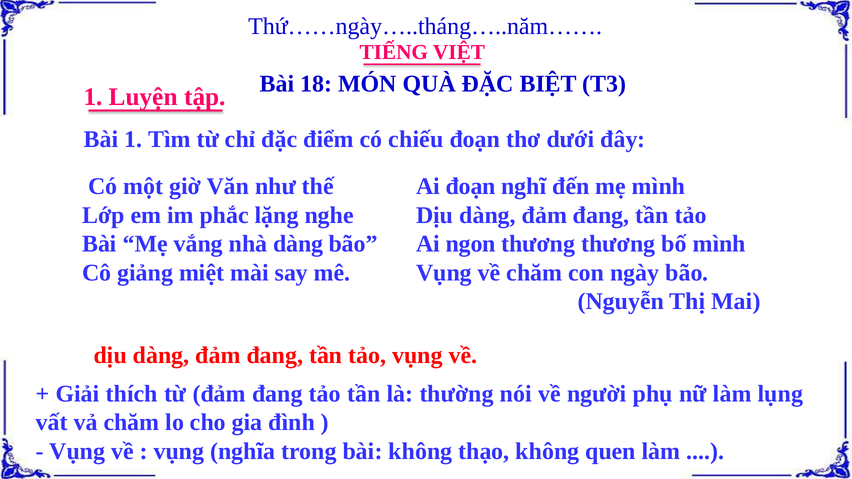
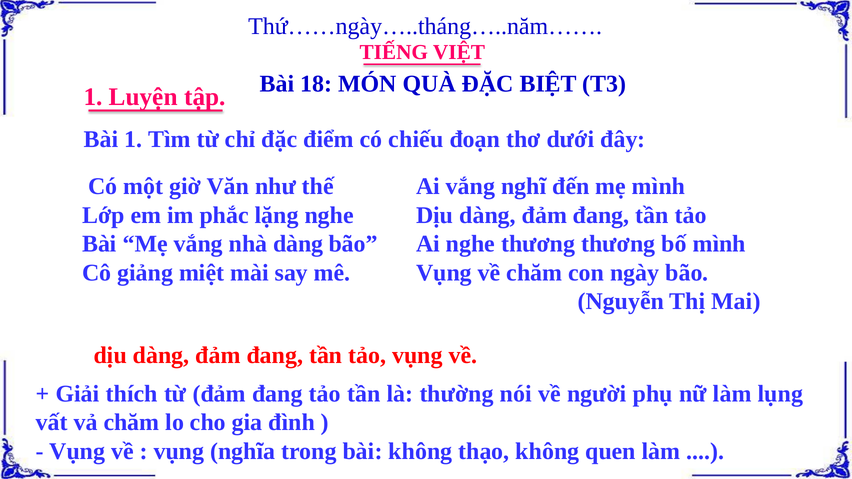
Ai đoạn: đoạn -> vắng
Ai ngon: ngon -> nghe
